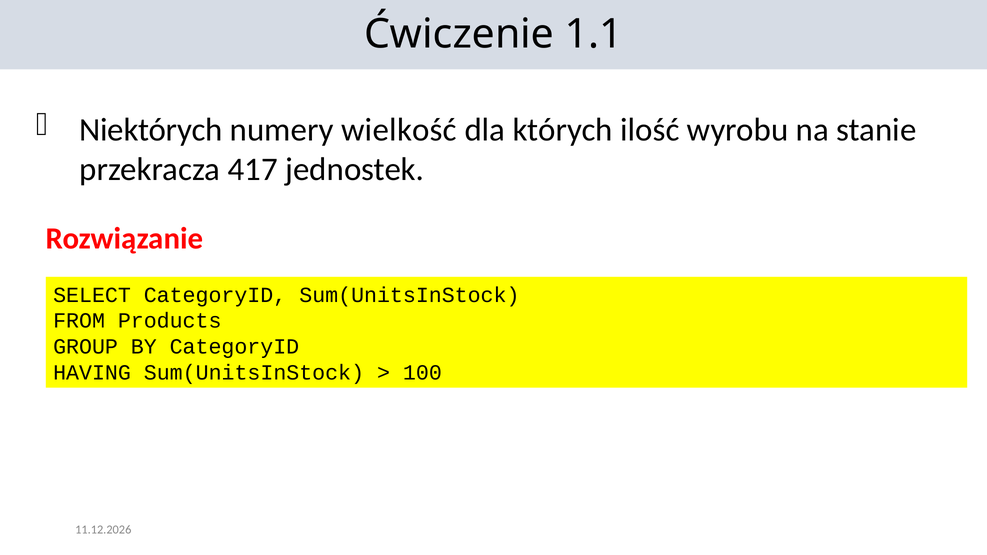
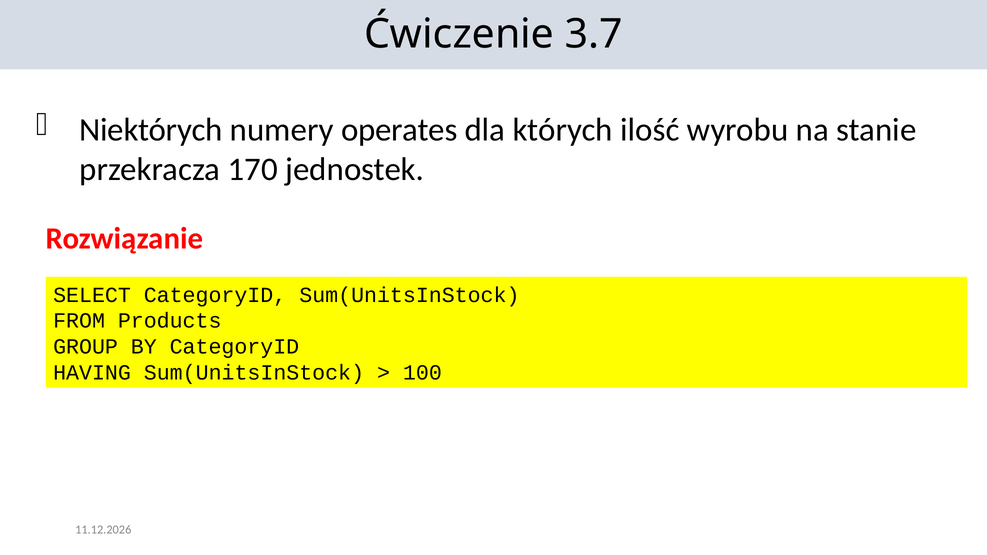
1.1: 1.1 -> 3.7
wielkość: wielkość -> operates
417: 417 -> 170
